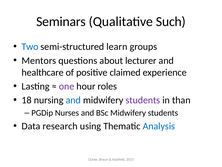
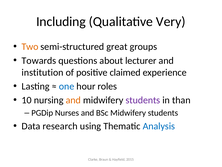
Seminars: Seminars -> Including
Such: Such -> Very
Two colour: blue -> orange
learn: learn -> great
Mentors: Mentors -> Towards
healthcare: healthcare -> institution
one colour: purple -> blue
18: 18 -> 10
and at (73, 100) colour: blue -> orange
